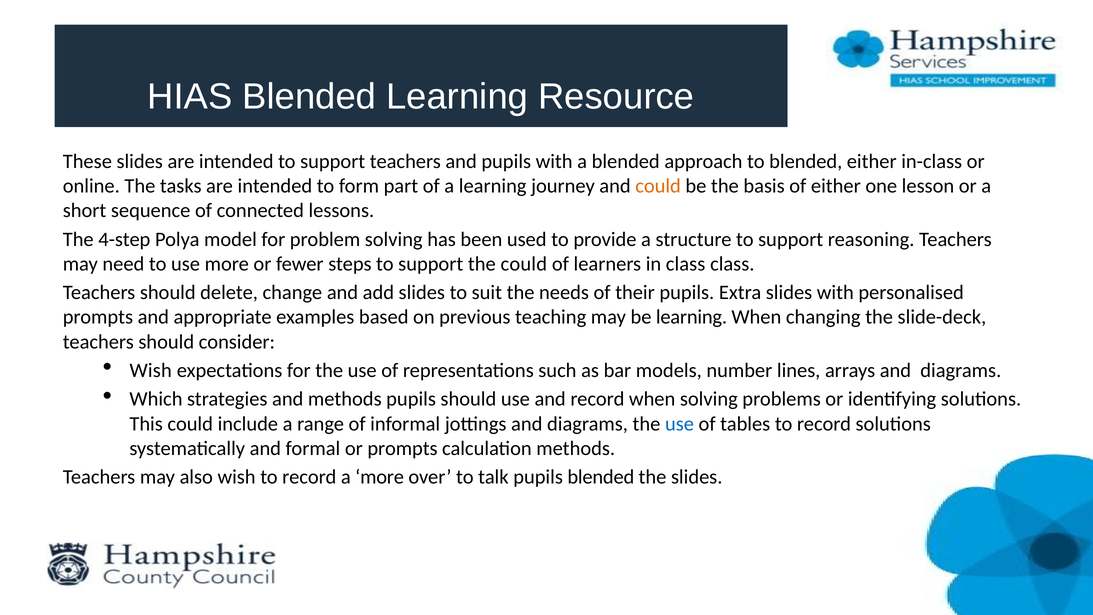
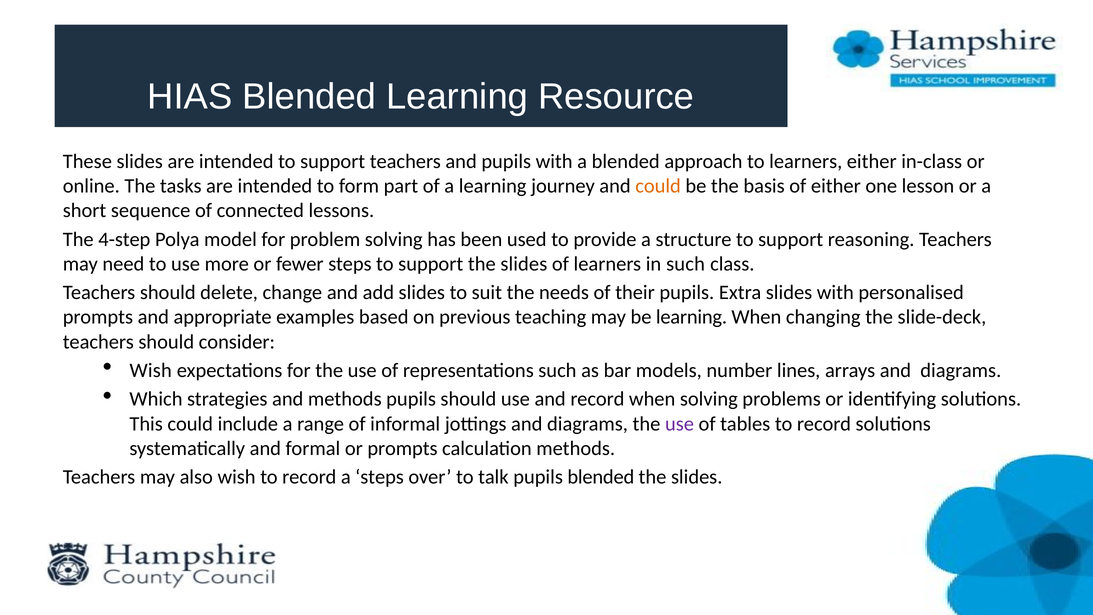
to blended: blended -> learners
support the could: could -> slides
in class: class -> such
use at (679, 424) colour: blue -> purple
a more: more -> steps
